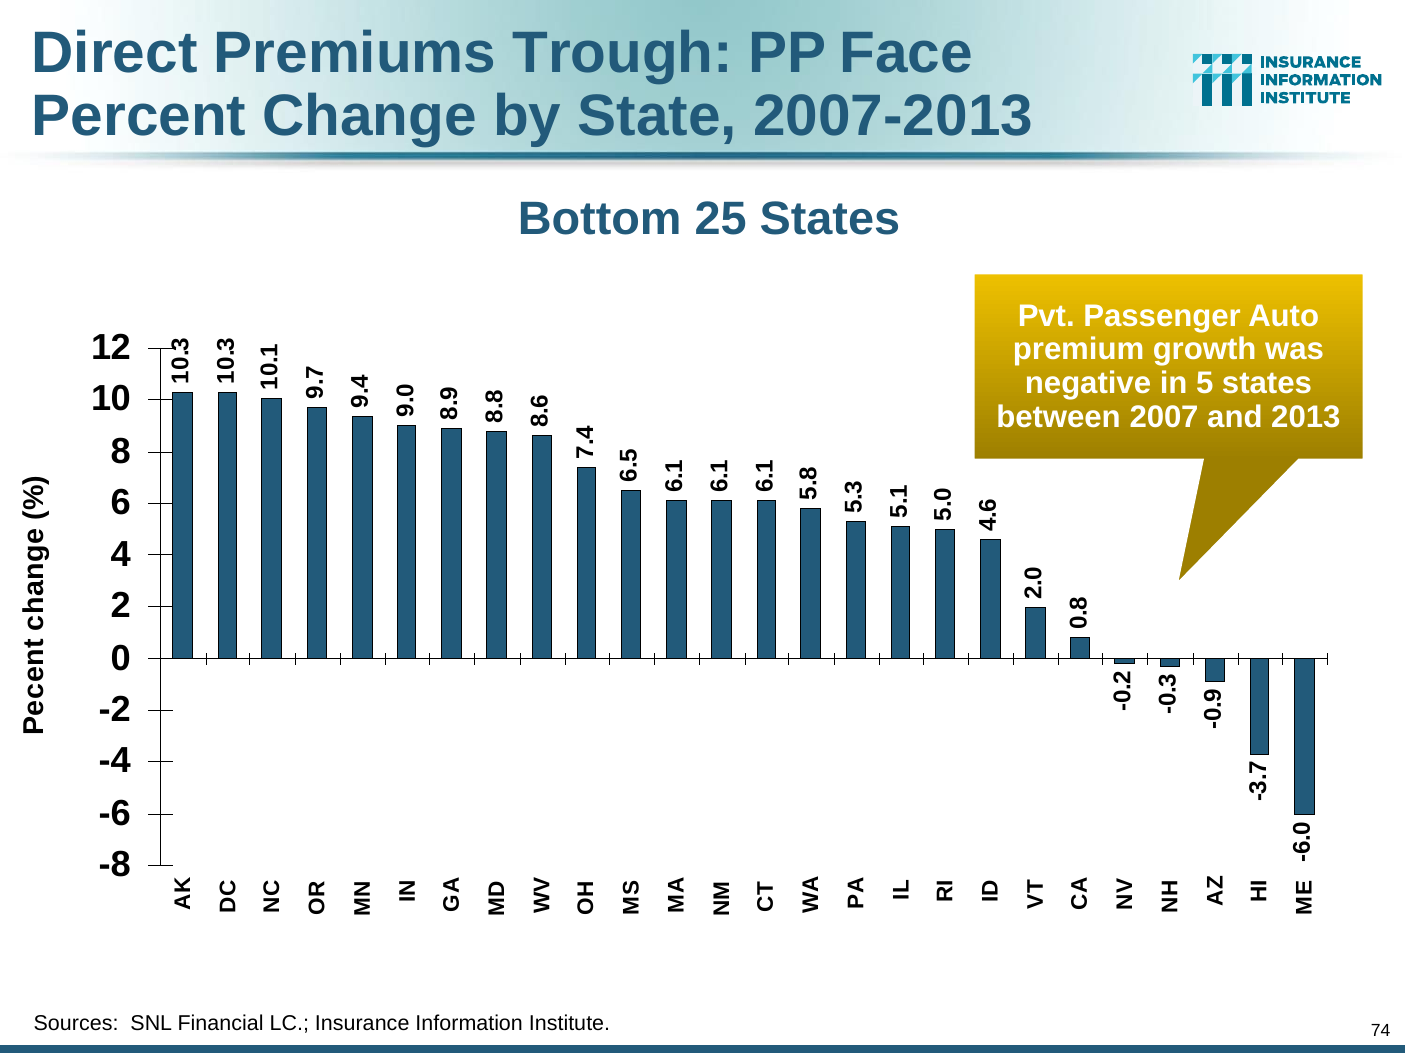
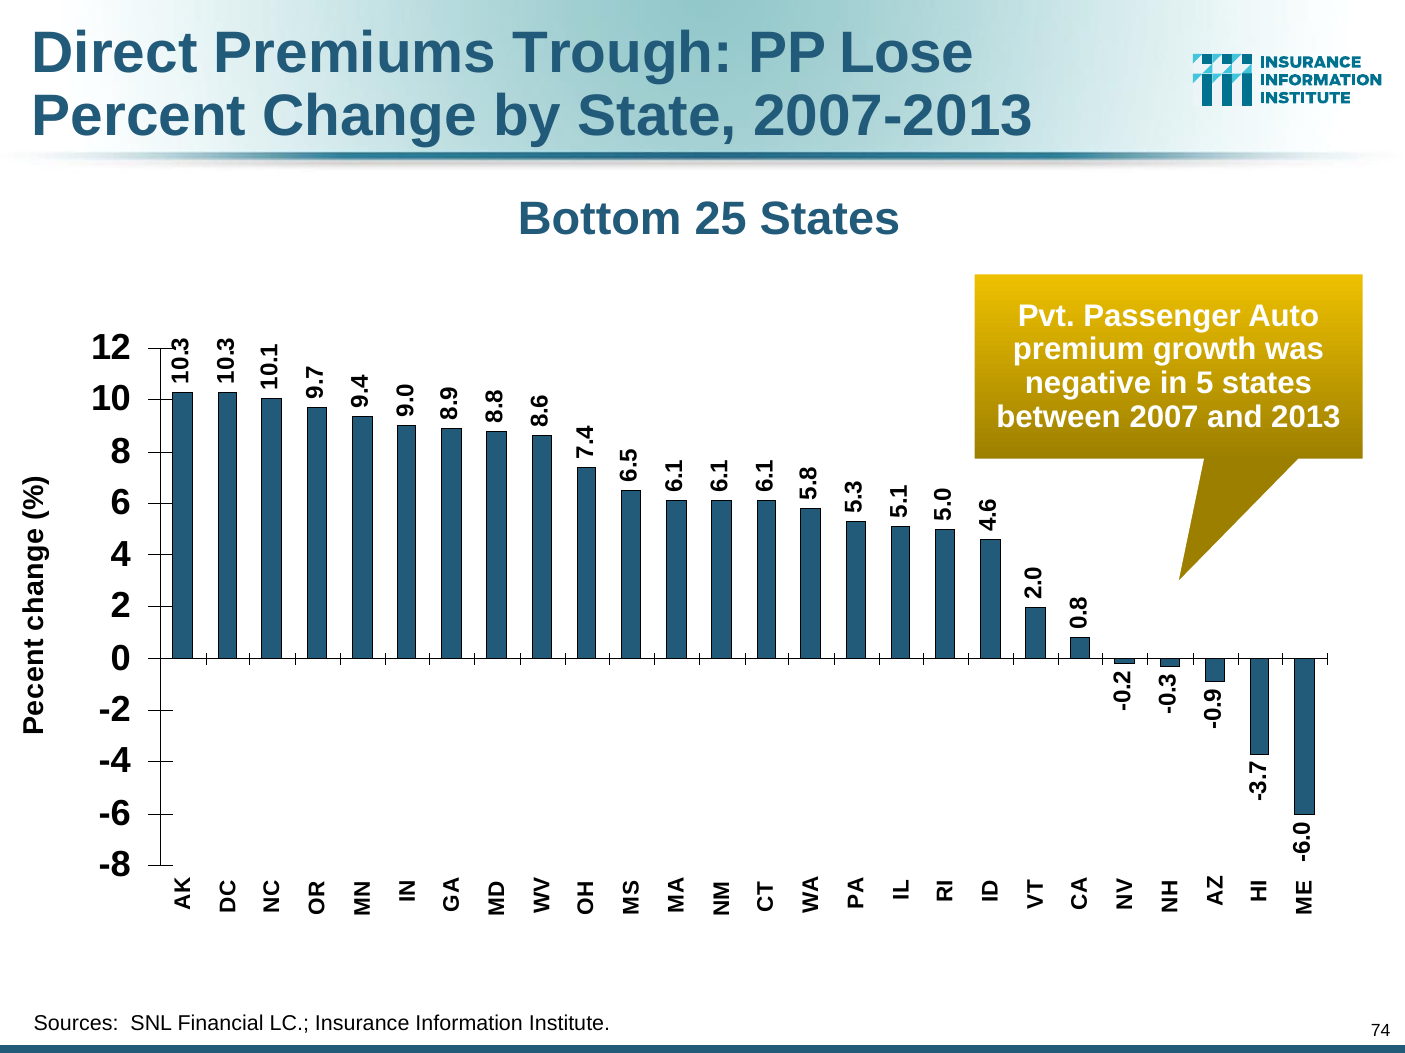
Face: Face -> Lose
